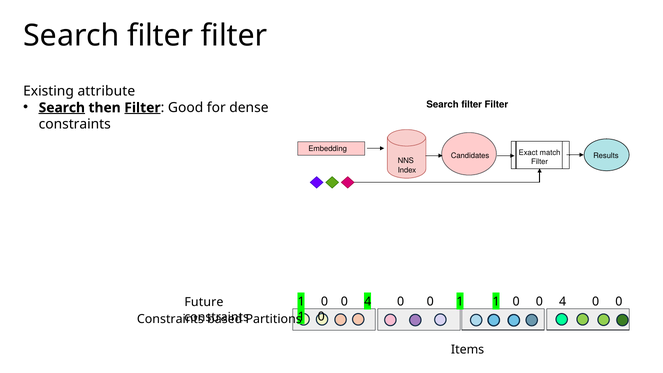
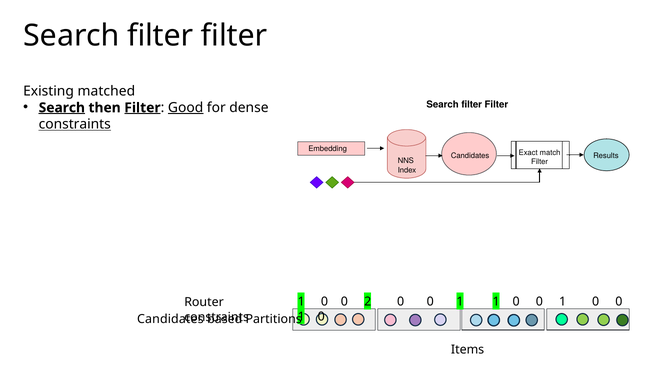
attribute: attribute -> matched
Good underline: none -> present
constraints at (75, 124) underline: none -> present
4 at (368, 301): 4 -> 2
4 at (563, 301): 4 -> 1
Future: Future -> Router
Constraints at (170, 319): Constraints -> Candidates
